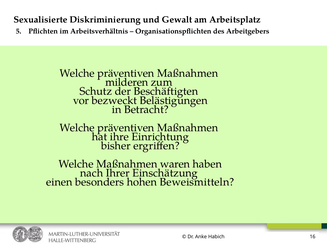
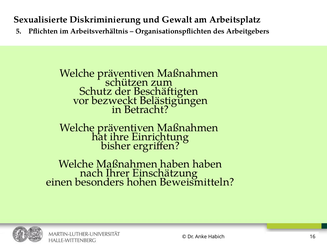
milderen: milderen -> schützen
Maßnahmen waren: waren -> haben
